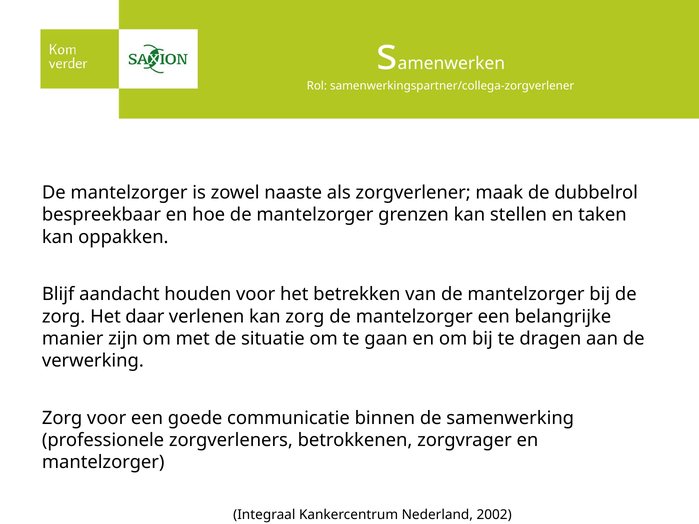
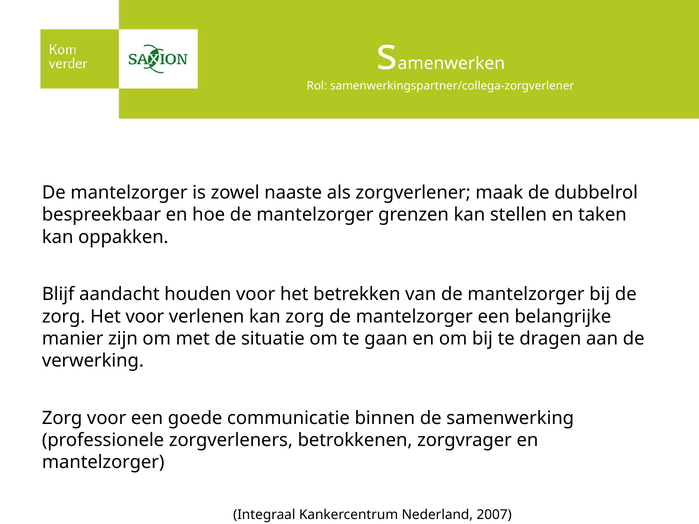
Het daar: daar -> voor
2002: 2002 -> 2007
